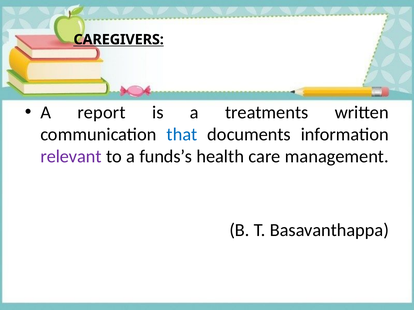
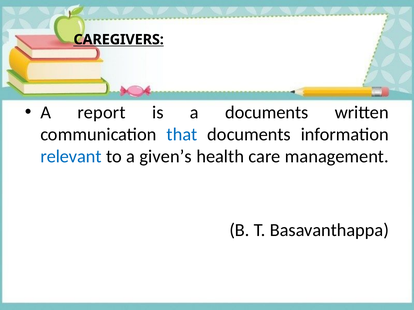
a treatments: treatments -> documents
relevant colour: purple -> blue
funds’s: funds’s -> given’s
